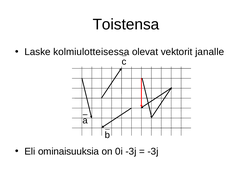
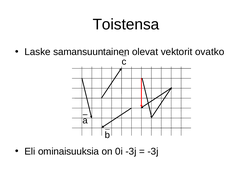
kolmiulotteisessa: kolmiulotteisessa -> samansuuntainen
janalle: janalle -> ovatko
